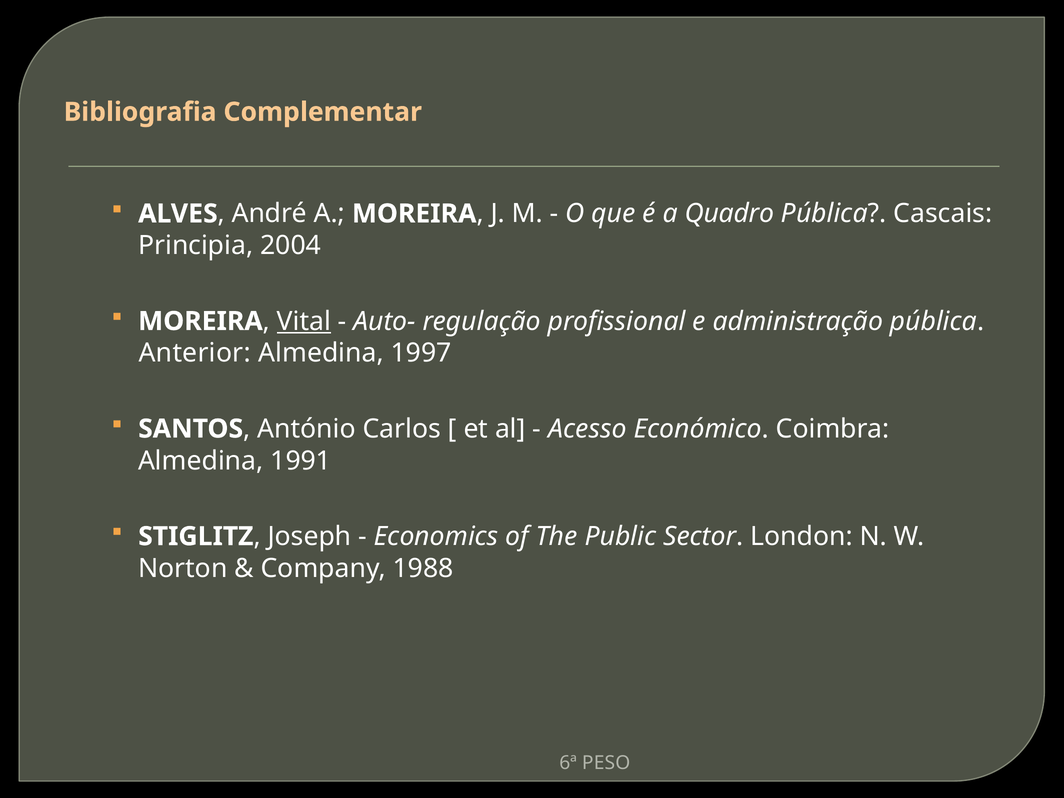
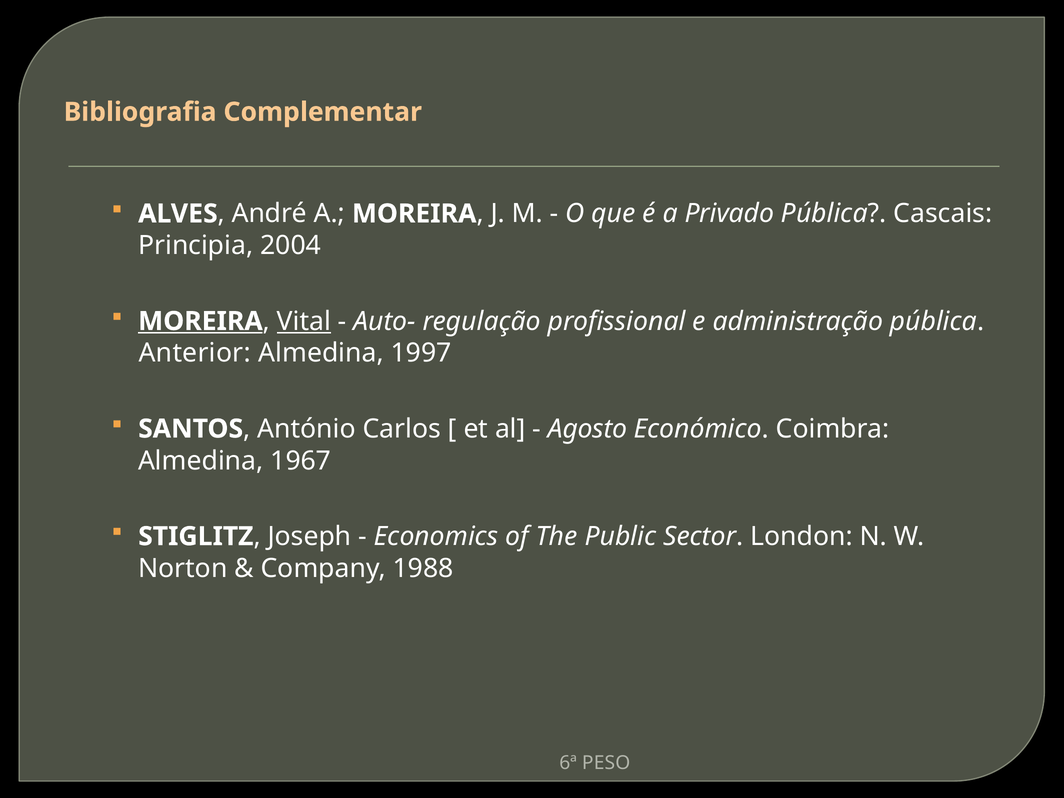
Quadro: Quadro -> Privado
MOREIRA at (200, 321) underline: none -> present
Acesso: Acesso -> Agosto
1991: 1991 -> 1967
